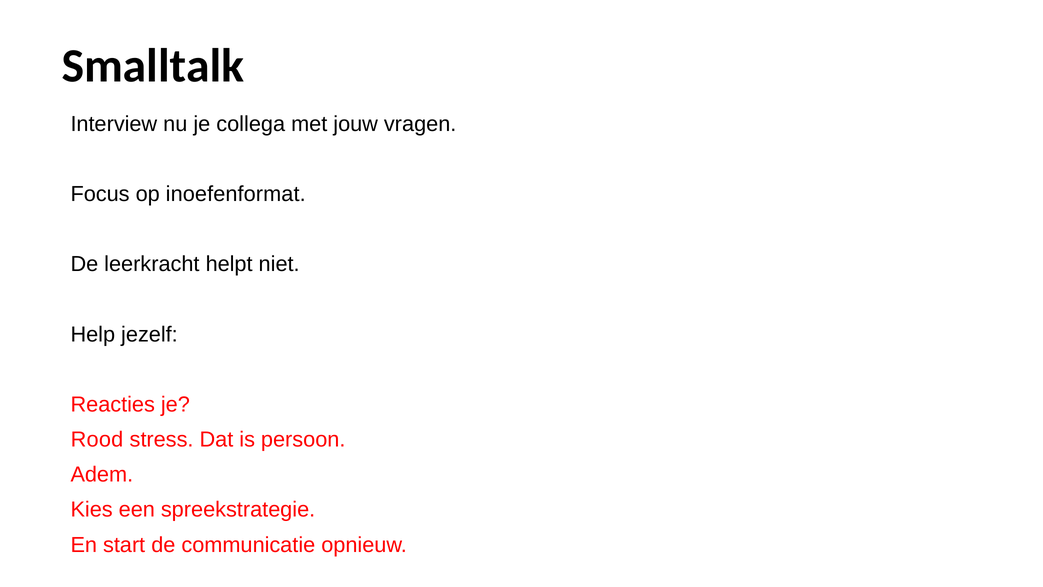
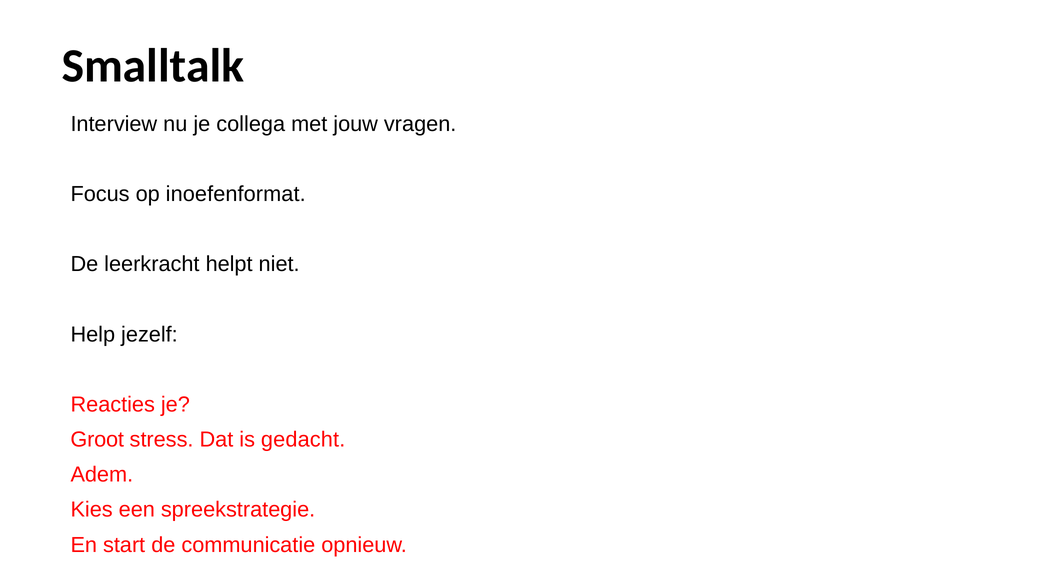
Rood: Rood -> Groot
persoon: persoon -> gedacht
